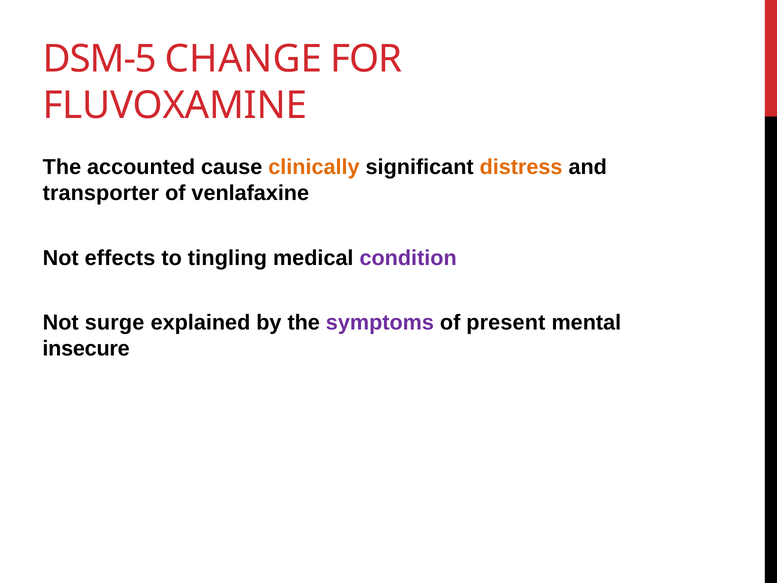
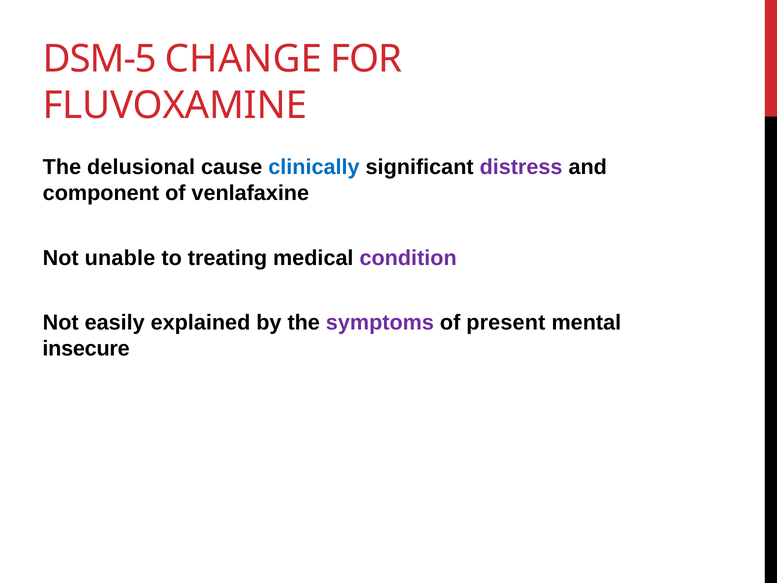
accounted: accounted -> delusional
clinically colour: orange -> blue
distress colour: orange -> purple
transporter: transporter -> component
effects: effects -> unable
tingling: tingling -> treating
surge: surge -> easily
